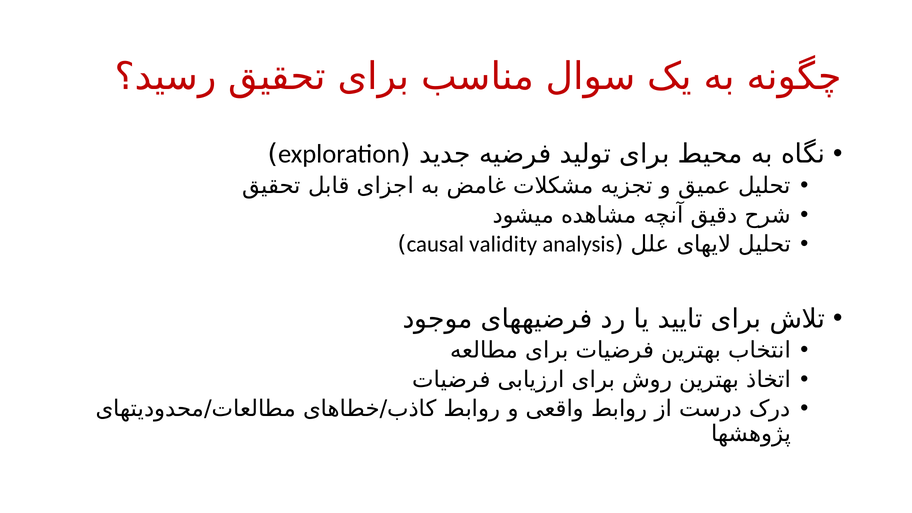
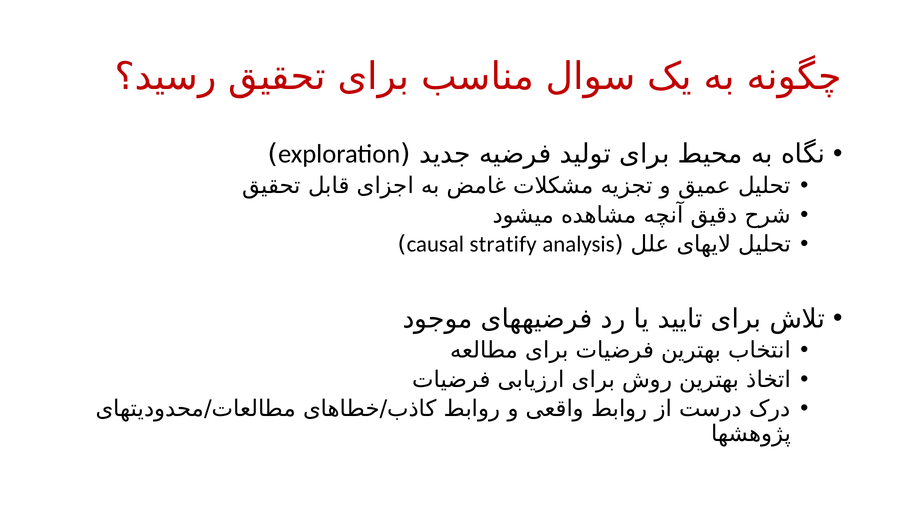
validity: validity -> stratify
